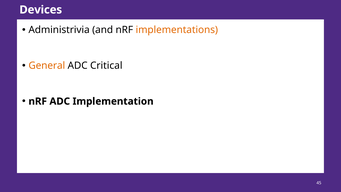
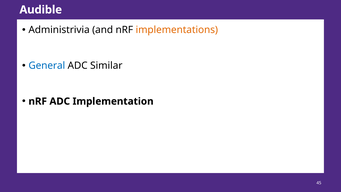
Devices: Devices -> Audible
General colour: orange -> blue
Critical: Critical -> Similar
